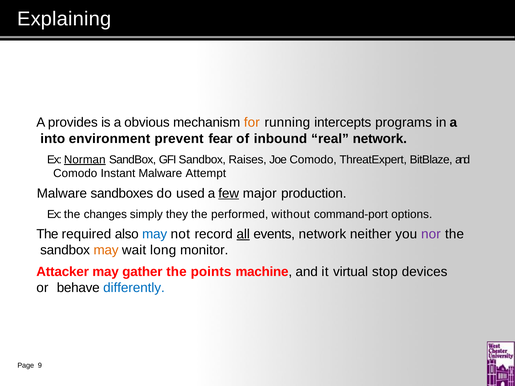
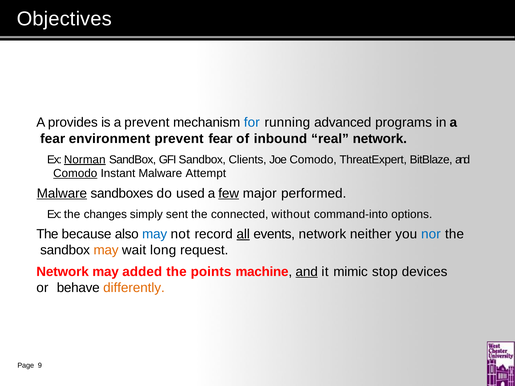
Explaining: Explaining -> Objectives
a obvious: obvious -> prevent
for colour: orange -> blue
intercepts: intercepts -> advanced
into at (53, 139): into -> fear
Raises: Raises -> Clients
Comodo at (75, 174) underline: none -> present
Malware at (62, 193) underline: none -> present
production: production -> performed
they: they -> sent
performed: performed -> connected
command-port: command-port -> command-into
required: required -> because
nor colour: purple -> blue
monitor: monitor -> request
Attacker at (63, 272): Attacker -> Network
gather: gather -> added
and at (307, 272) underline: none -> present
virtual: virtual -> mimic
differently colour: blue -> orange
